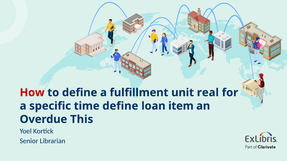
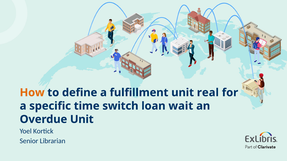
How colour: red -> orange
time define: define -> switch
item: item -> wait
Overdue This: This -> Unit
